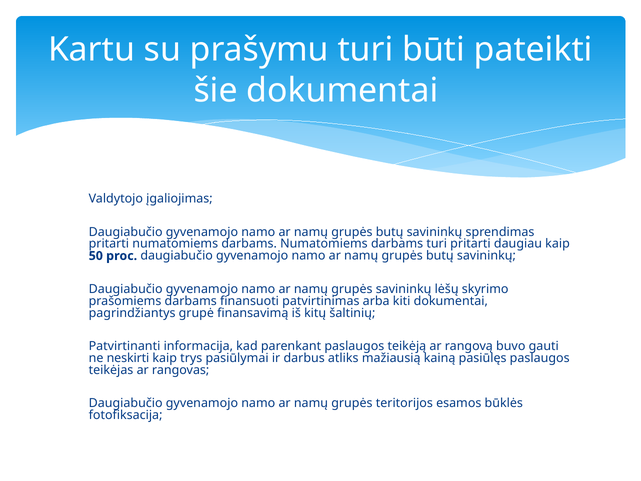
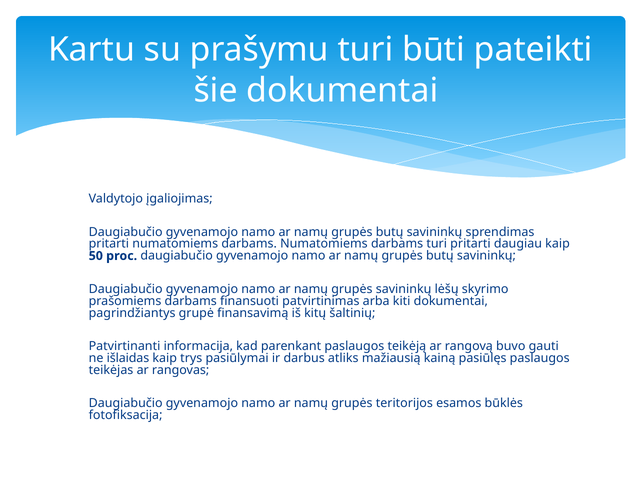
neskirti: neskirti -> išlaidas
